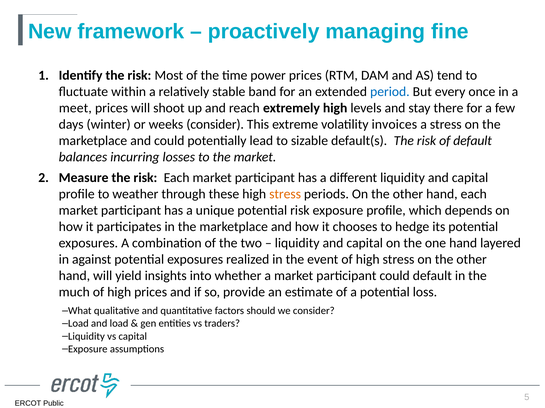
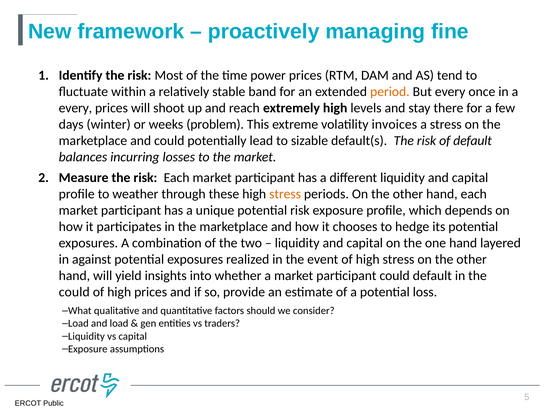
period colour: blue -> orange
meet at (75, 108): meet -> every
weeks consider: consider -> problem
much at (74, 292): much -> could
